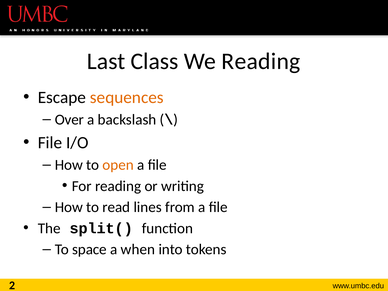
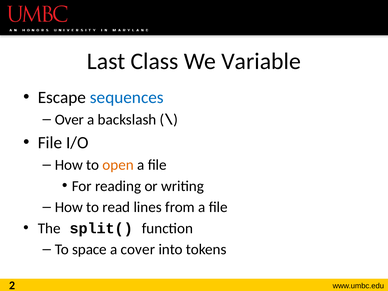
We Reading: Reading -> Variable
sequences colour: orange -> blue
when: when -> cover
